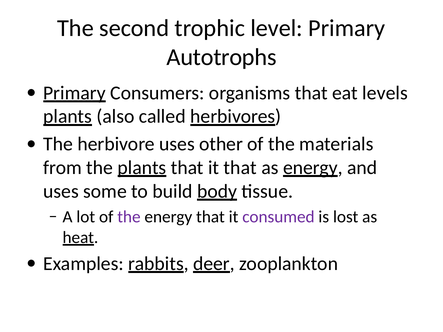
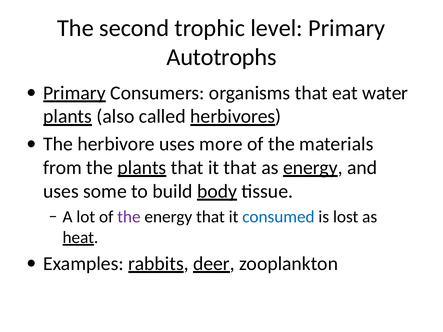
levels: levels -> water
other: other -> more
consumed colour: purple -> blue
